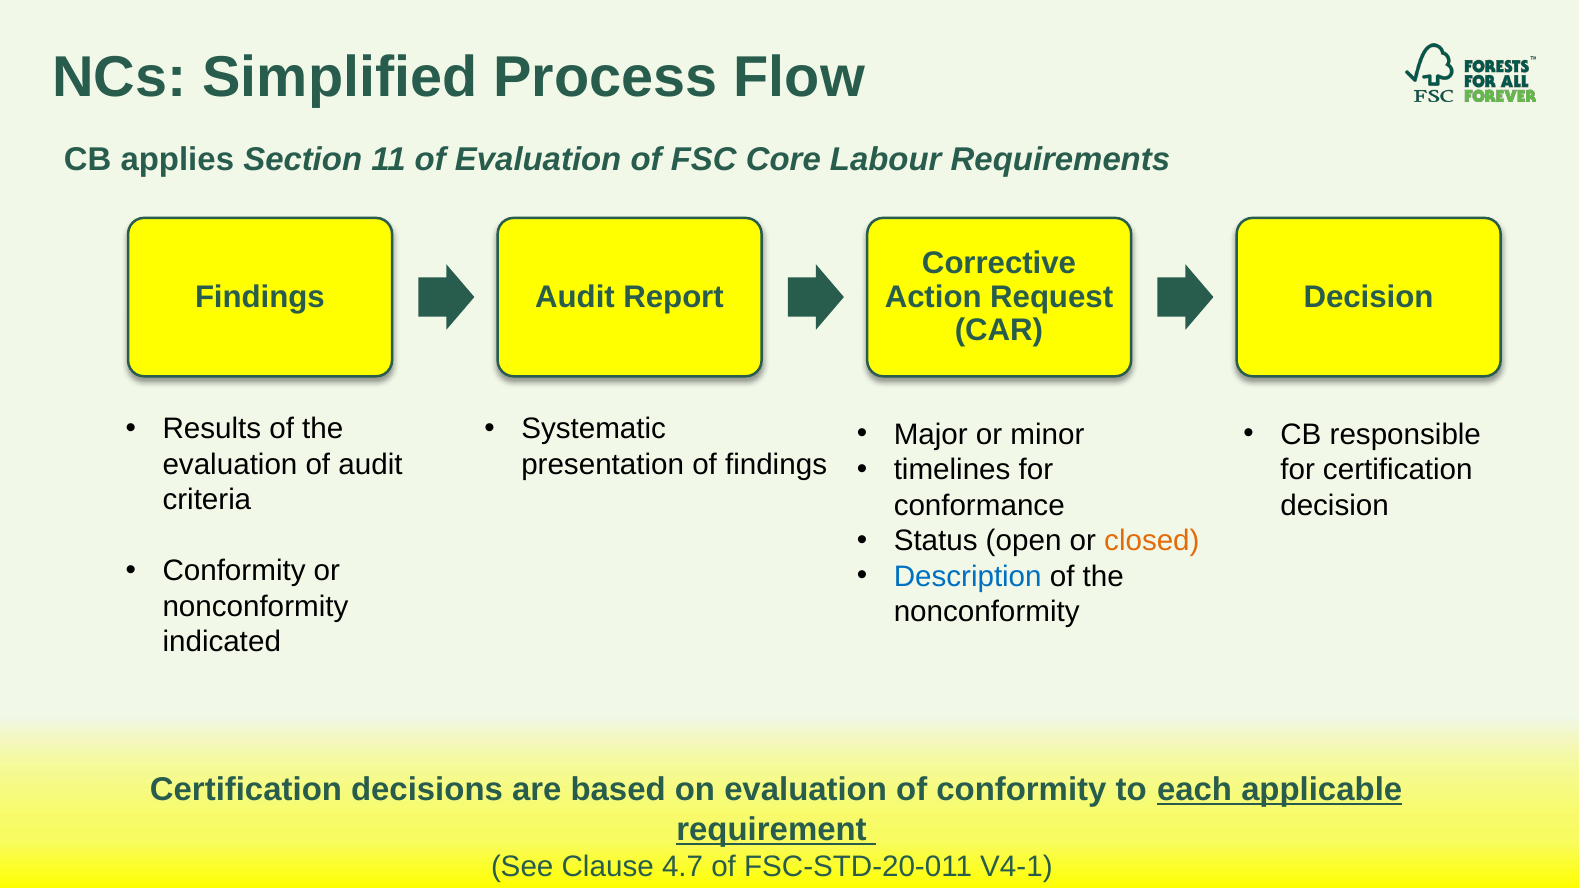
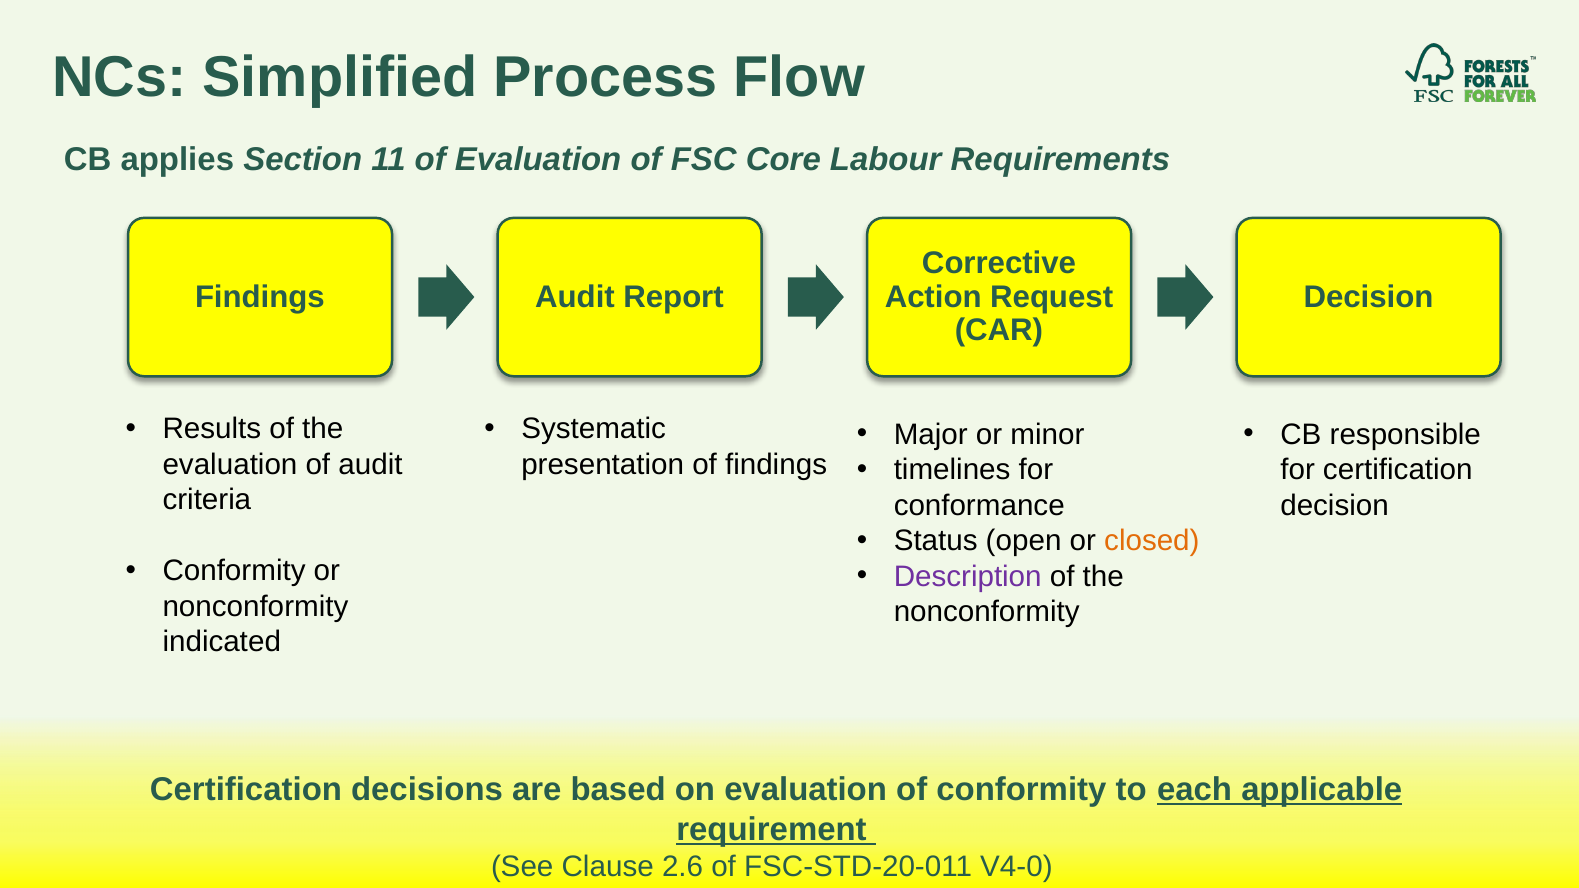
Description colour: blue -> purple
4.7: 4.7 -> 2.6
V4-1: V4-1 -> V4-0
